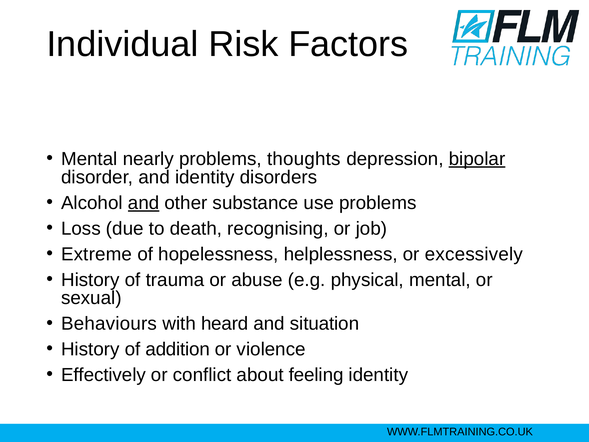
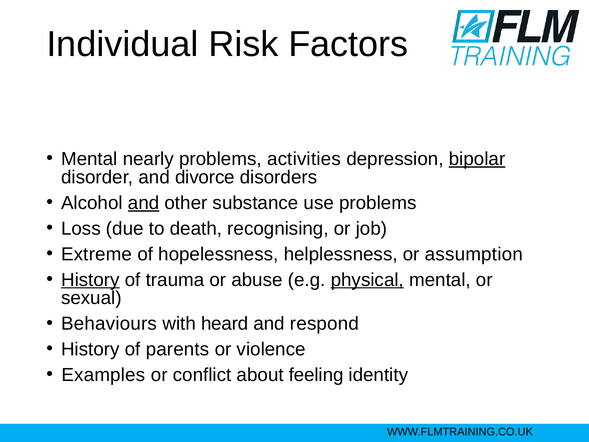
thoughts: thoughts -> activities
and identity: identity -> divorce
excessively: excessively -> assumption
History at (90, 280) underline: none -> present
physical underline: none -> present
situation: situation -> respond
addition: addition -> parents
Effectively: Effectively -> Examples
